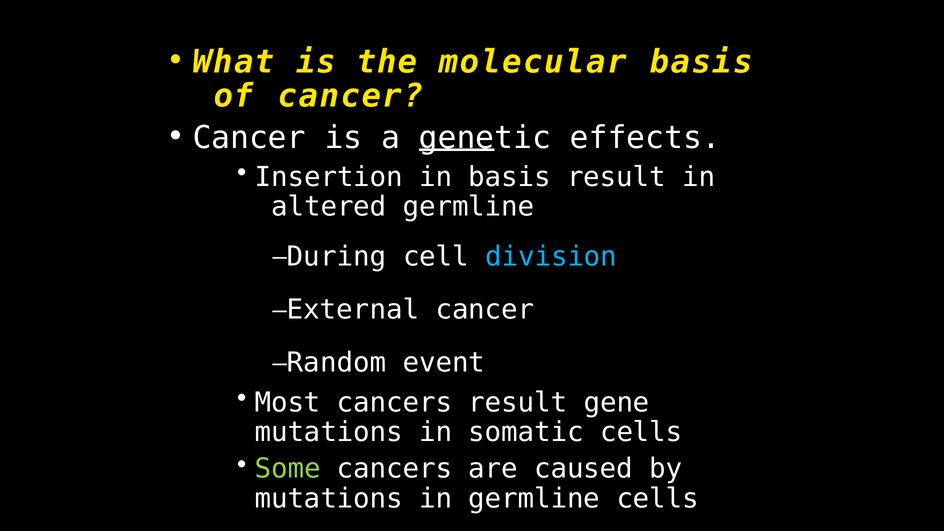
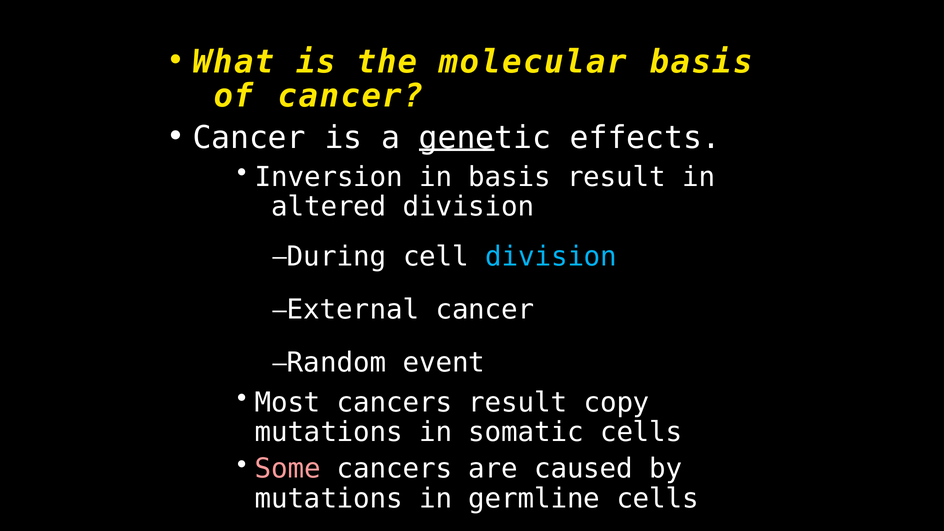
Insertion: Insertion -> Inversion
altered germline: germline -> division
gene: gene -> copy
Some colour: light green -> pink
